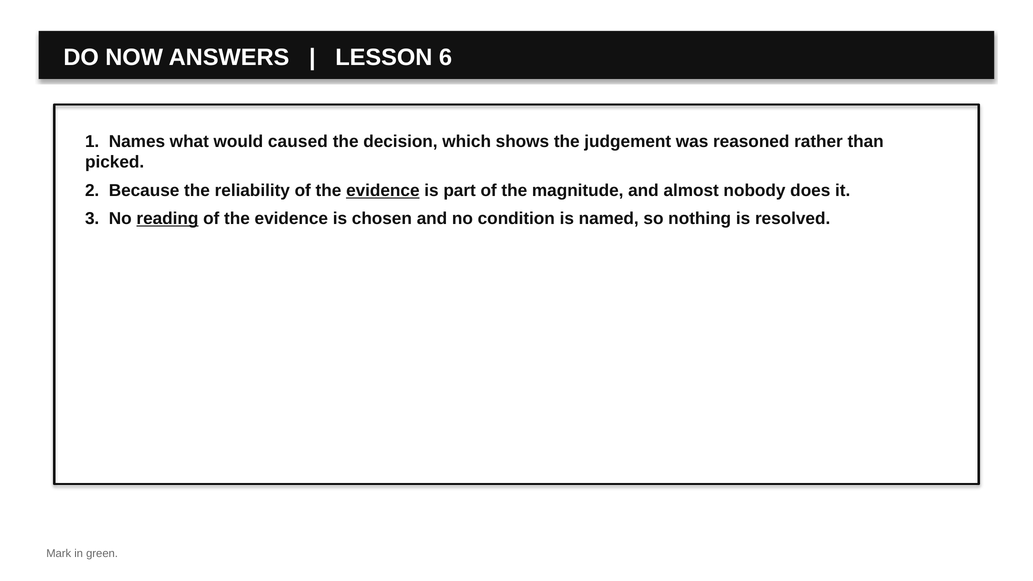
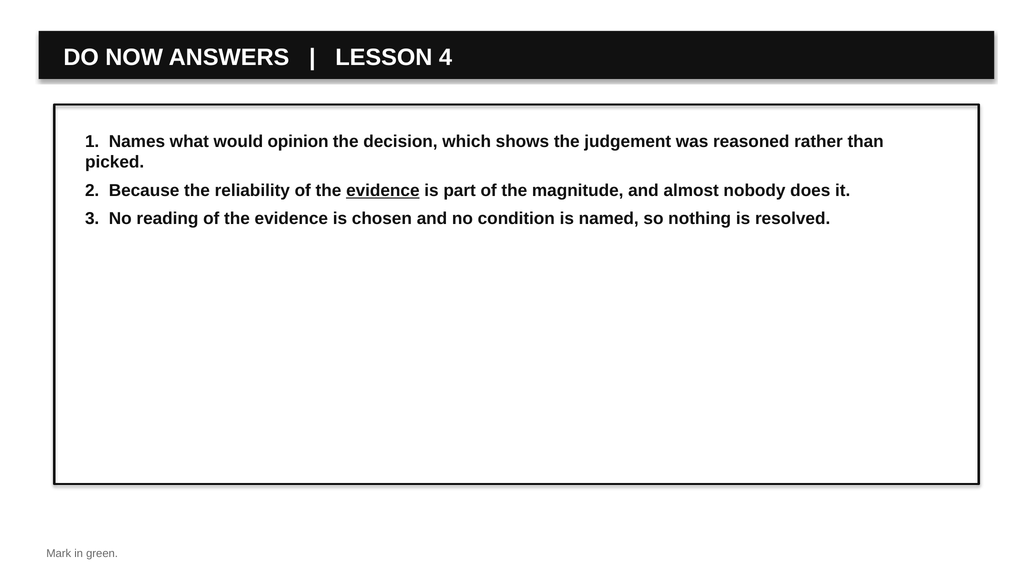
6: 6 -> 4
caused: caused -> opinion
reading underline: present -> none
